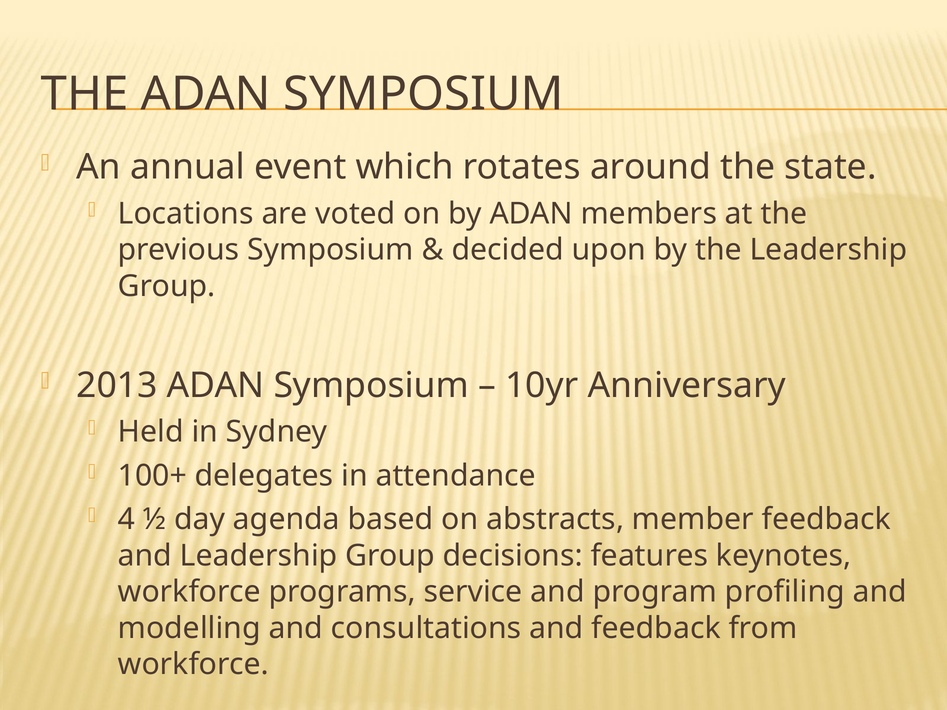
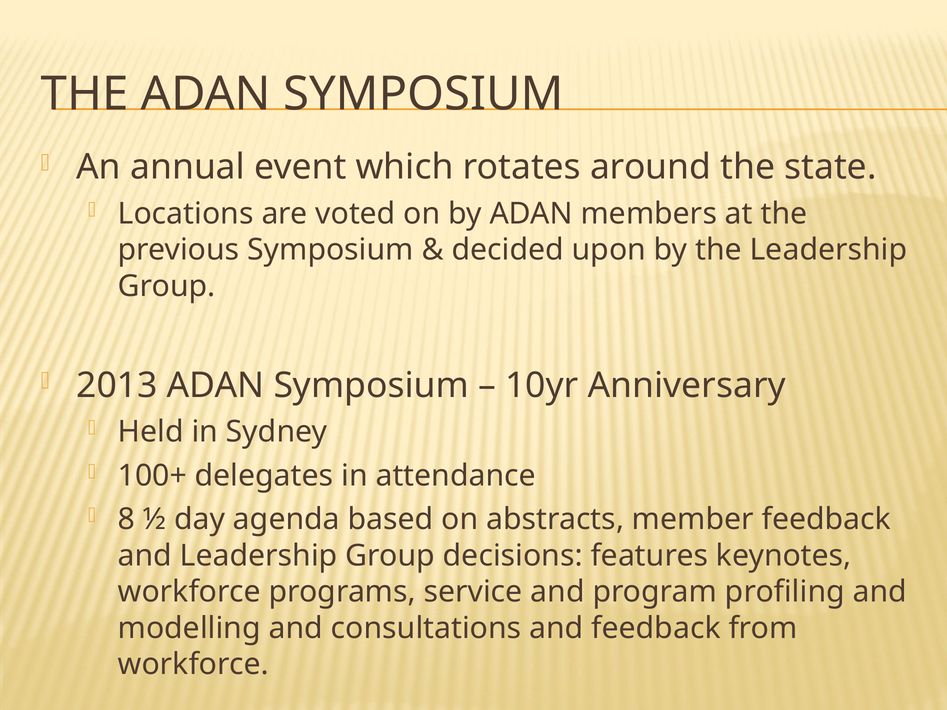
4: 4 -> 8
